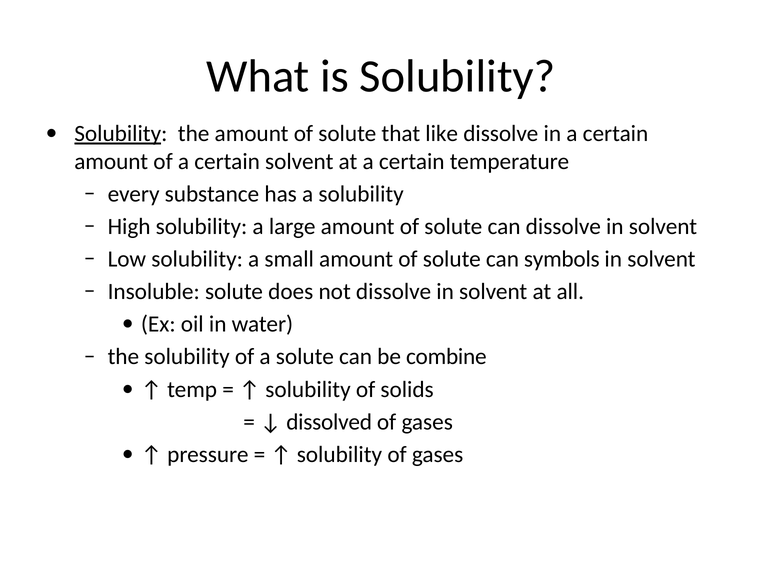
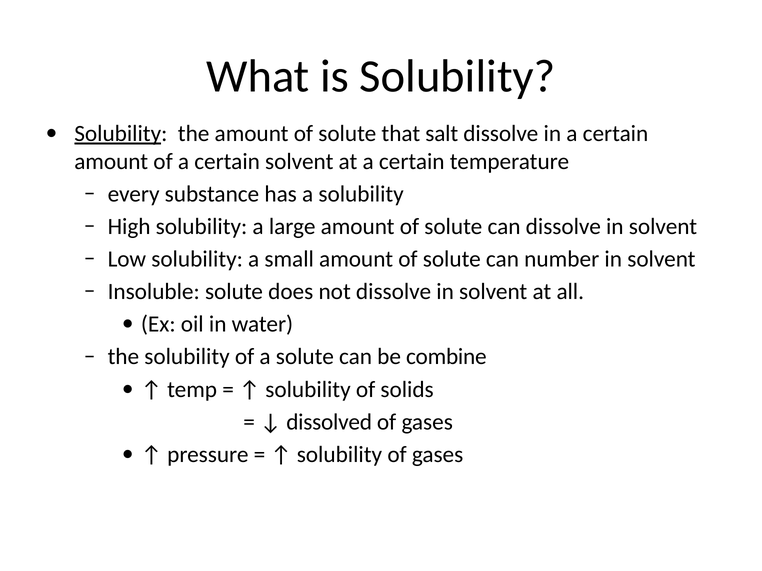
like: like -> salt
symbols: symbols -> number
